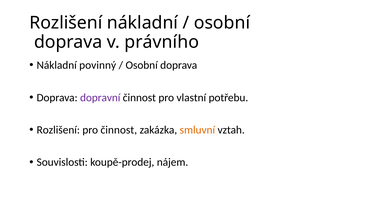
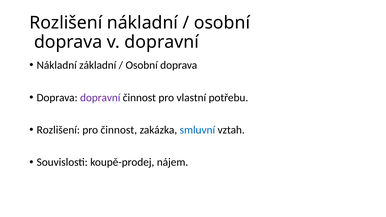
v právního: právního -> dopravní
povinný: povinný -> základní
smluvní colour: orange -> blue
